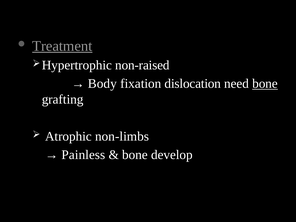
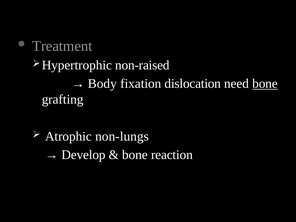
Treatment underline: present -> none
non-limbs: non-limbs -> non-lungs
Painless: Painless -> Develop
develop: develop -> reaction
